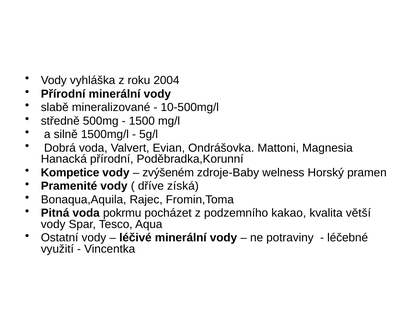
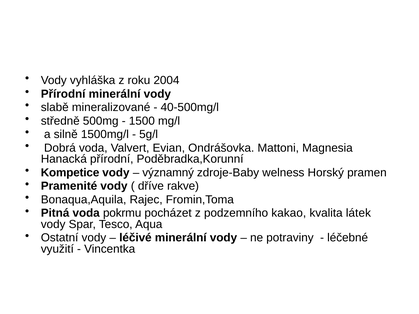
10-500mg/l: 10-500mg/l -> 40-500mg/l
zvýšeném: zvýšeném -> významný
získá: získá -> rakve
větší: větší -> látek
